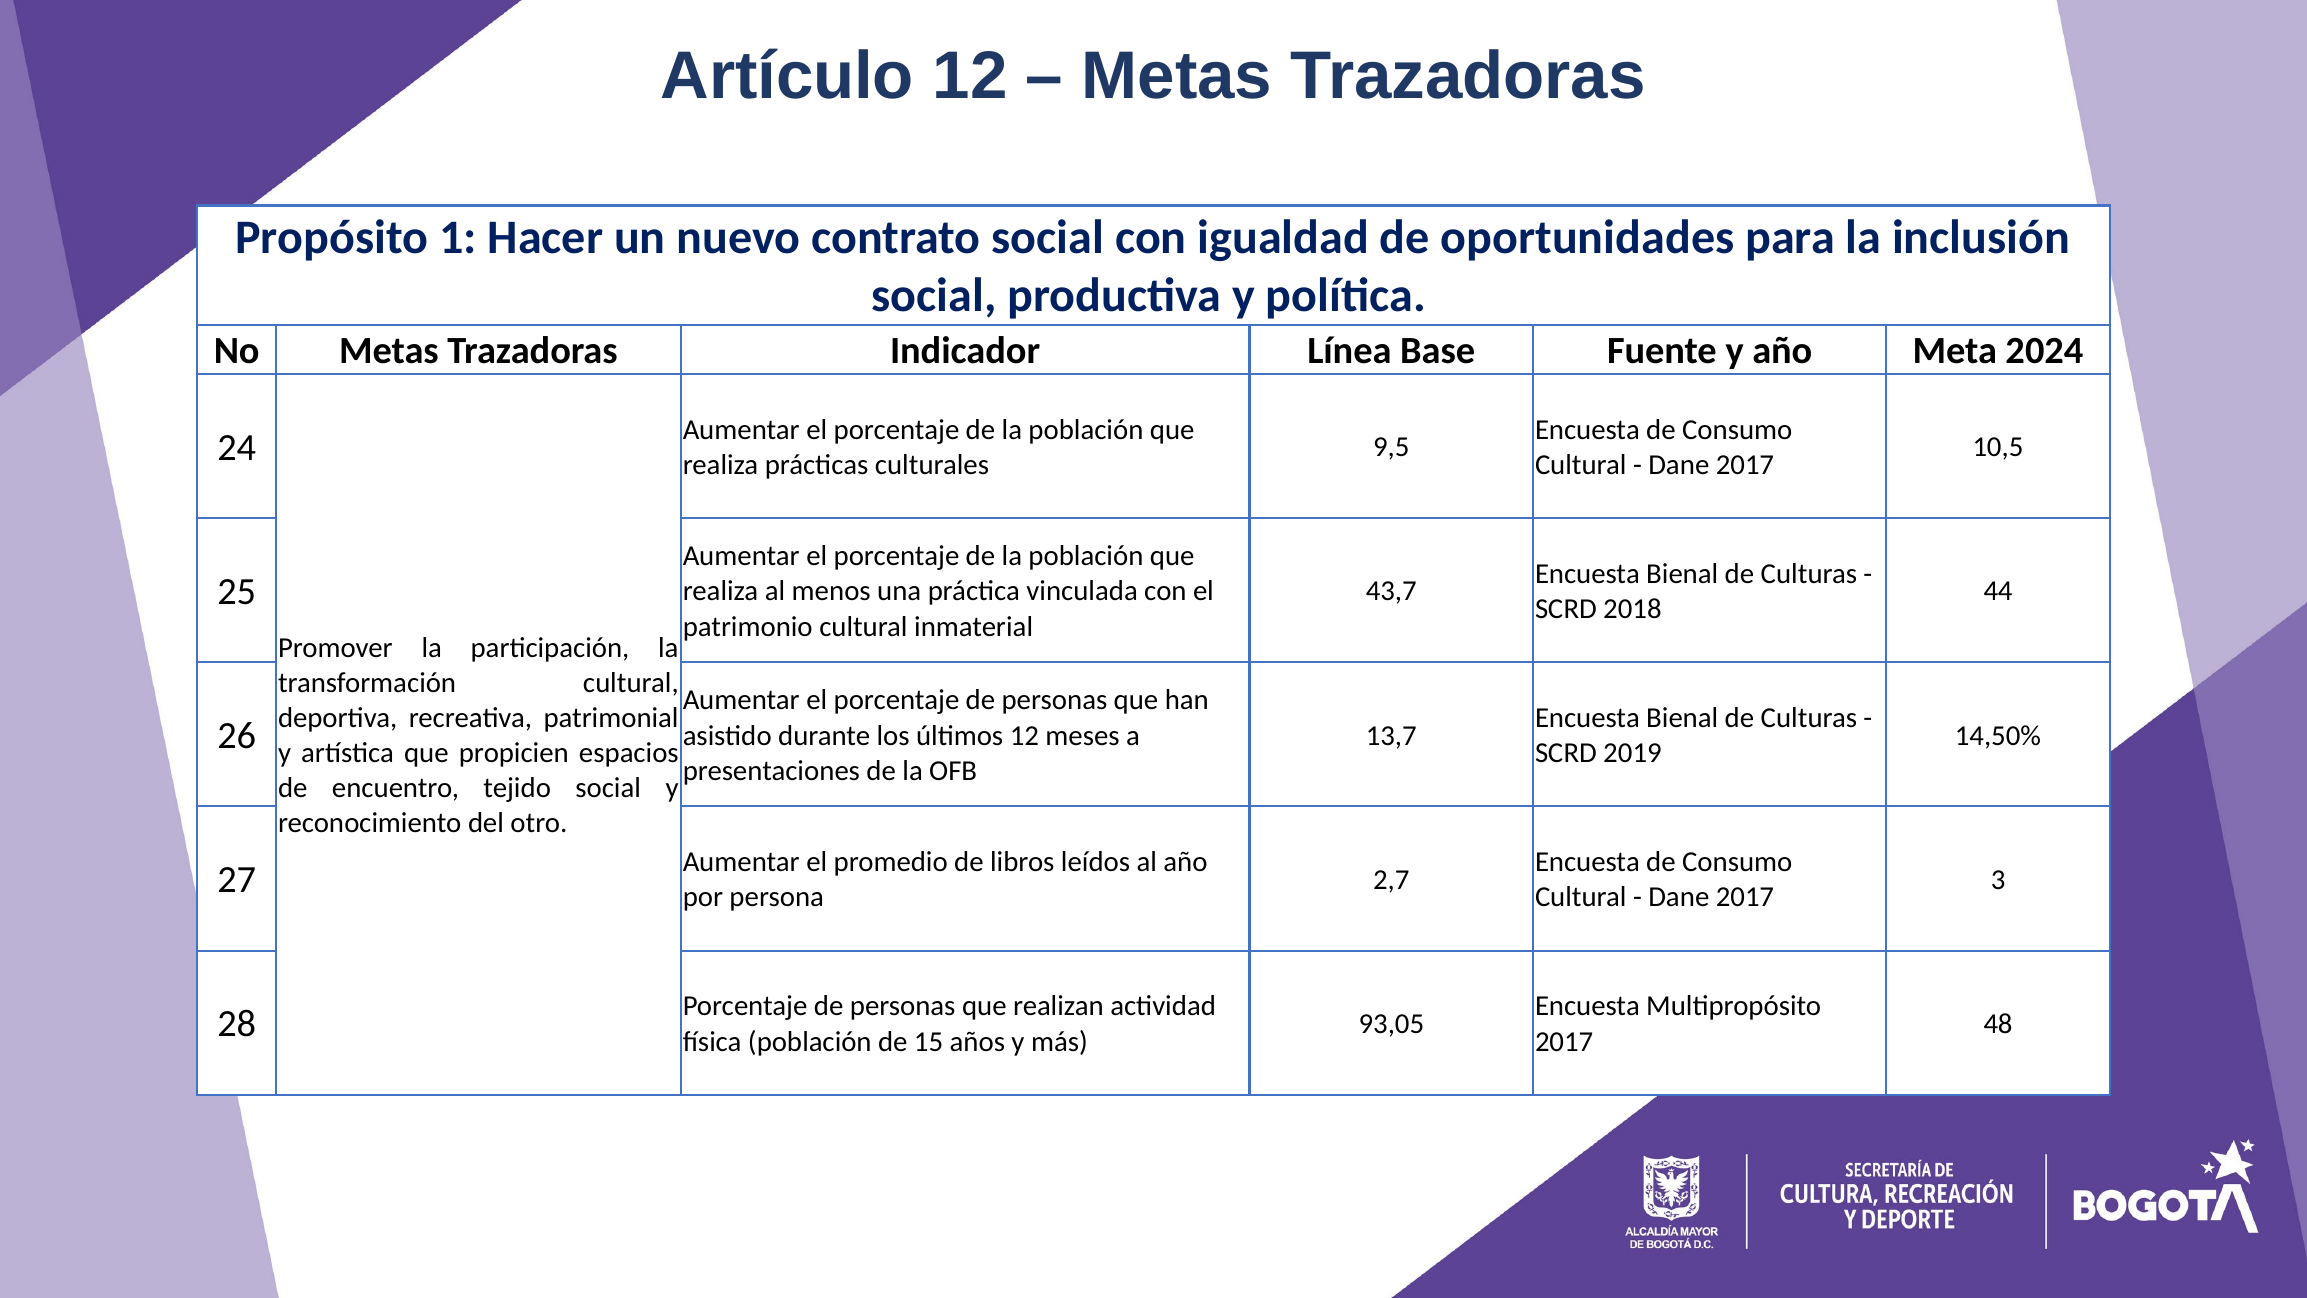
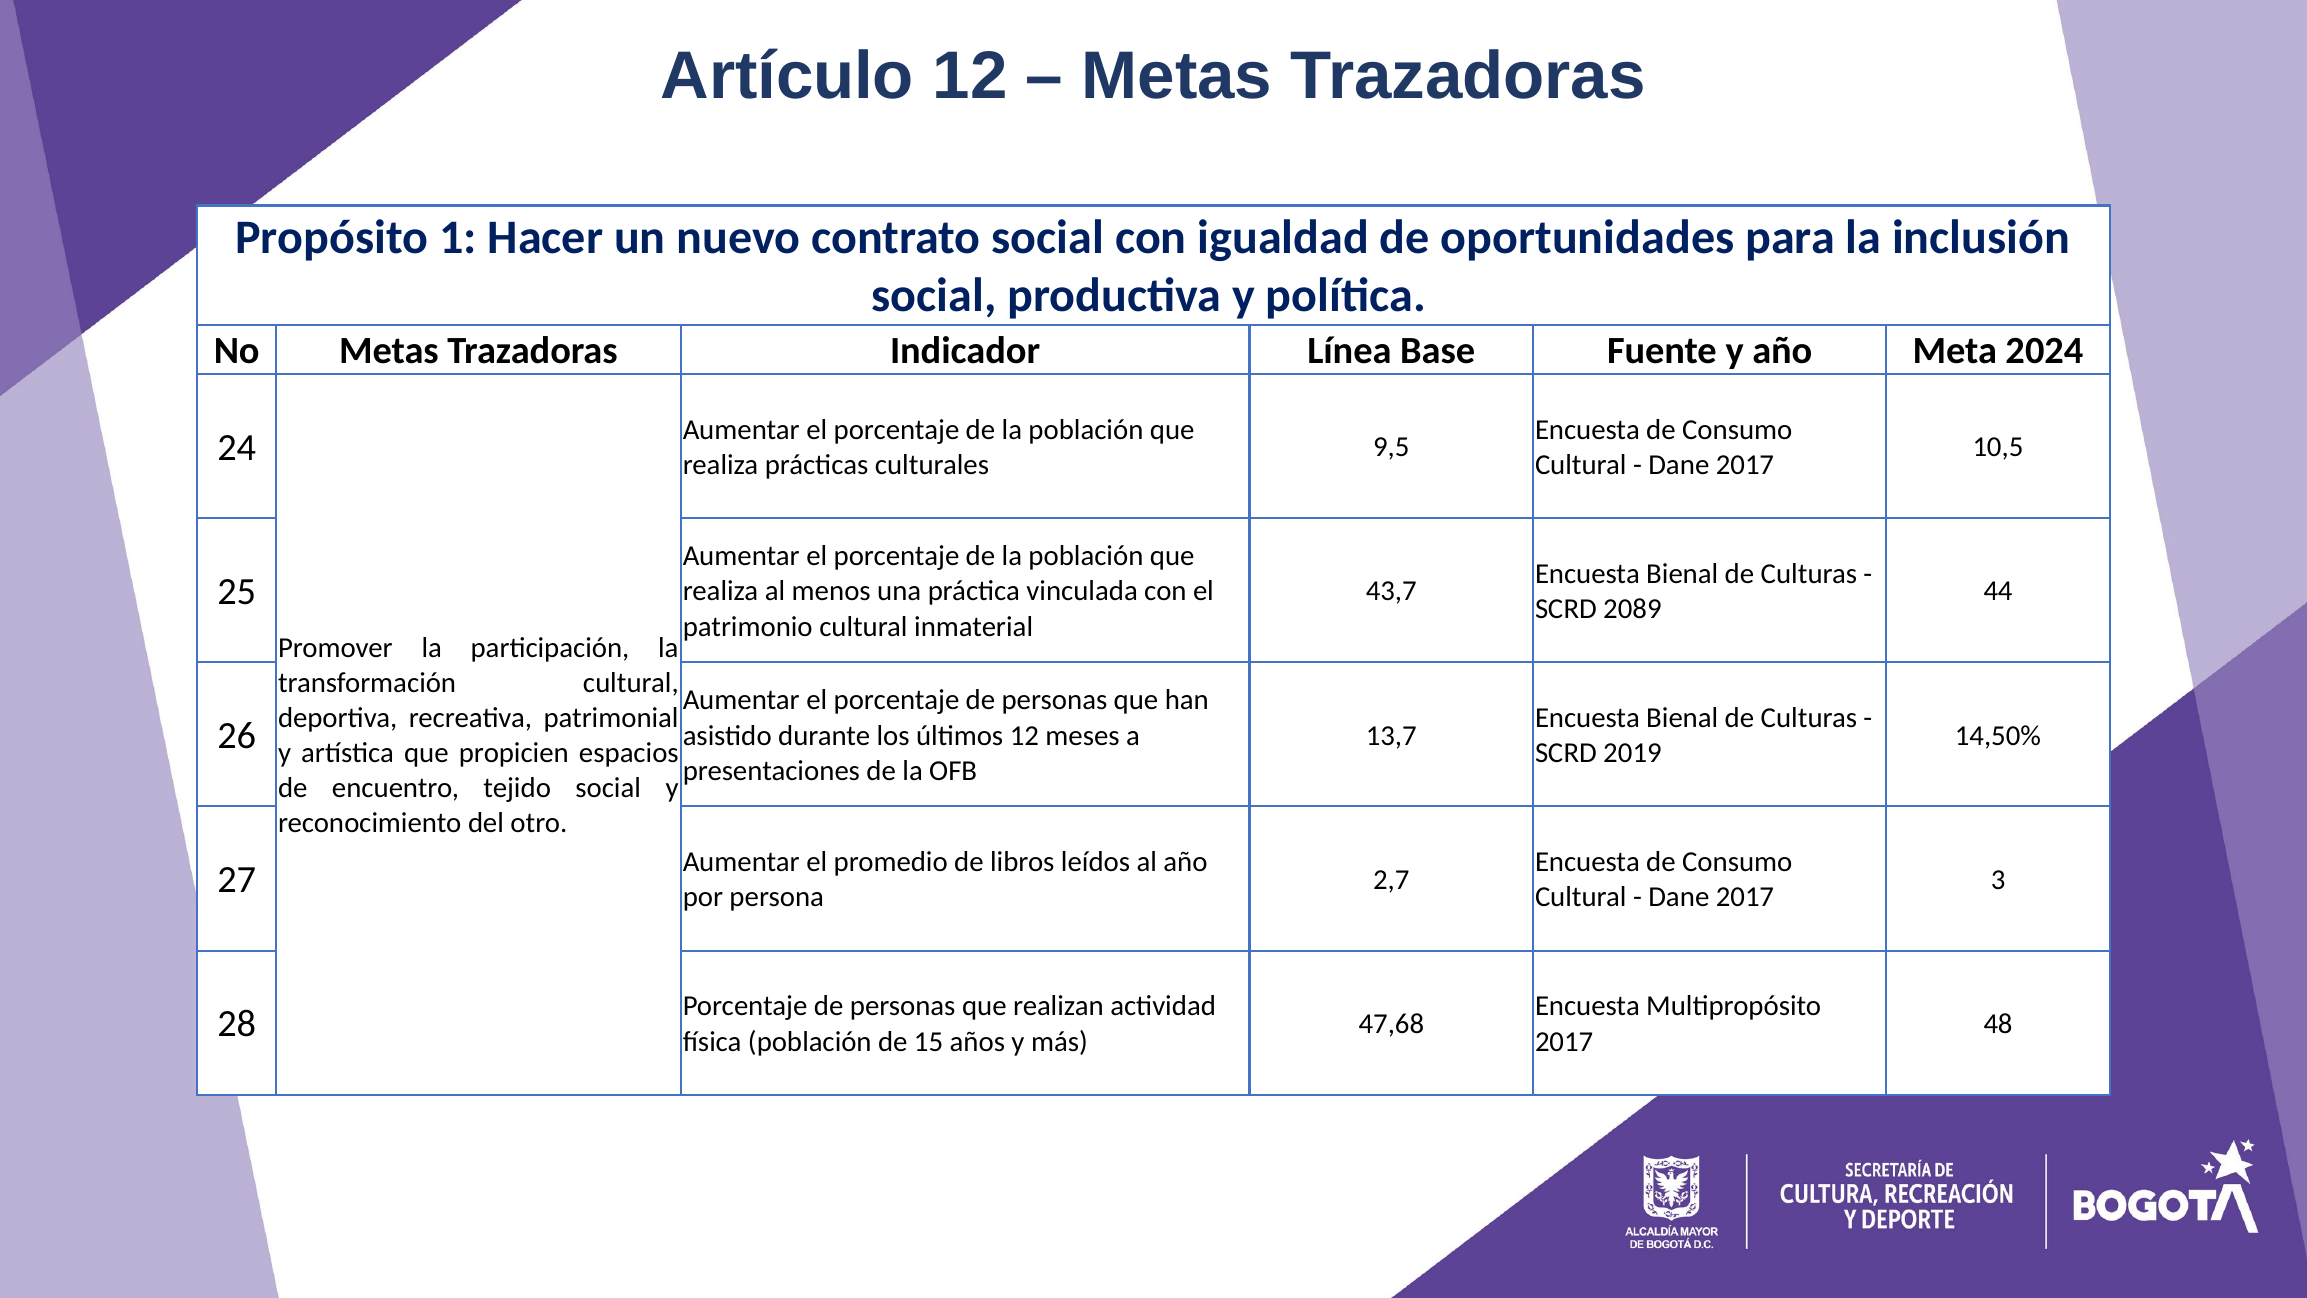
2018: 2018 -> 2089
93,05: 93,05 -> 47,68
